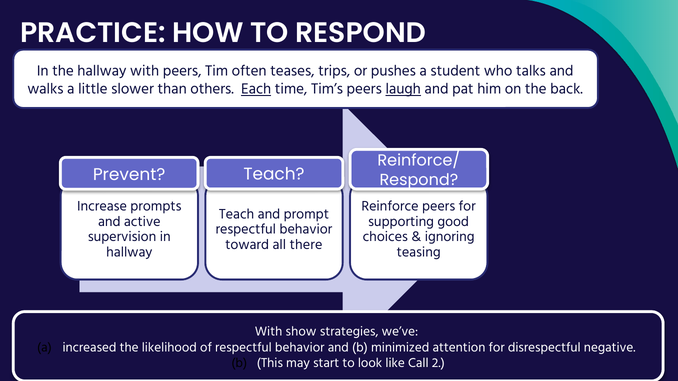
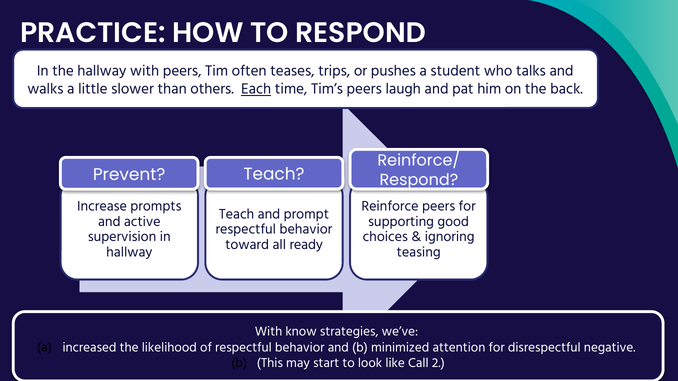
laugh underline: present -> none
there: there -> ready
show: show -> know
